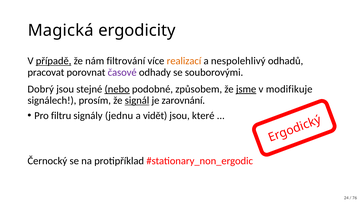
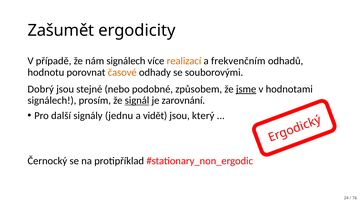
Magická: Magická -> Zašumět
případě underline: present -> none
nám filtrování: filtrování -> signálech
nespolehlivý: nespolehlivý -> frekvenčním
pracovat: pracovat -> hodnotu
časové colour: purple -> orange
nebo underline: present -> none
modifikuje: modifikuje -> hodnotami
filtru: filtru -> další
které: které -> který
